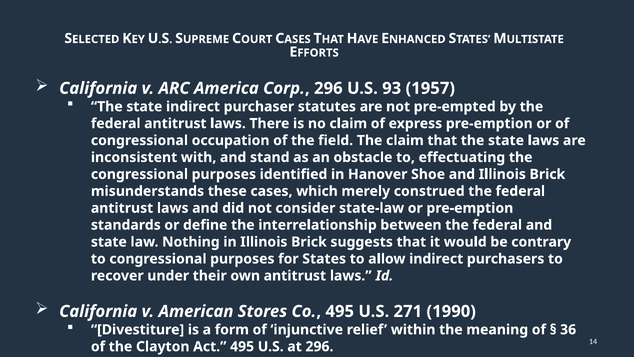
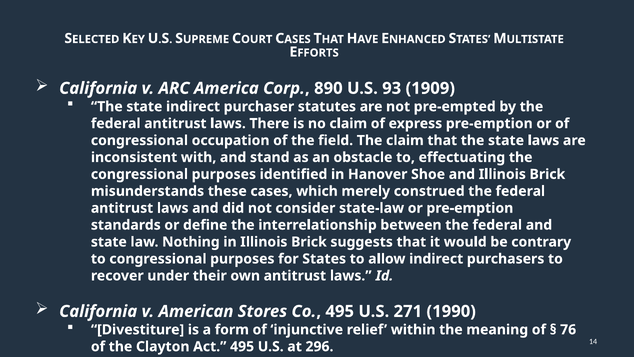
Corp 296: 296 -> 890
1957: 1957 -> 1909
36: 36 -> 76
